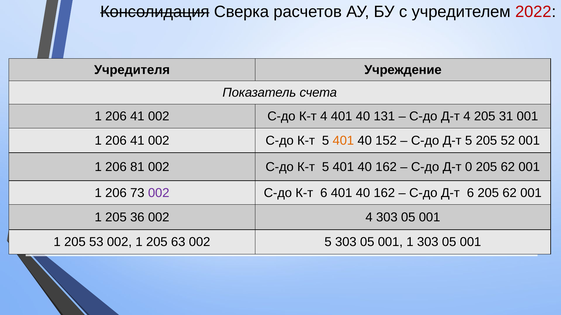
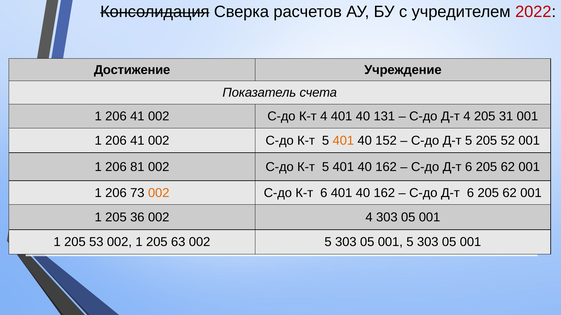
Учредителя: Учредителя -> Достижение
0 at (469, 167): 0 -> 6
002 at (159, 193) colour: purple -> orange
1 at (410, 242): 1 -> 5
